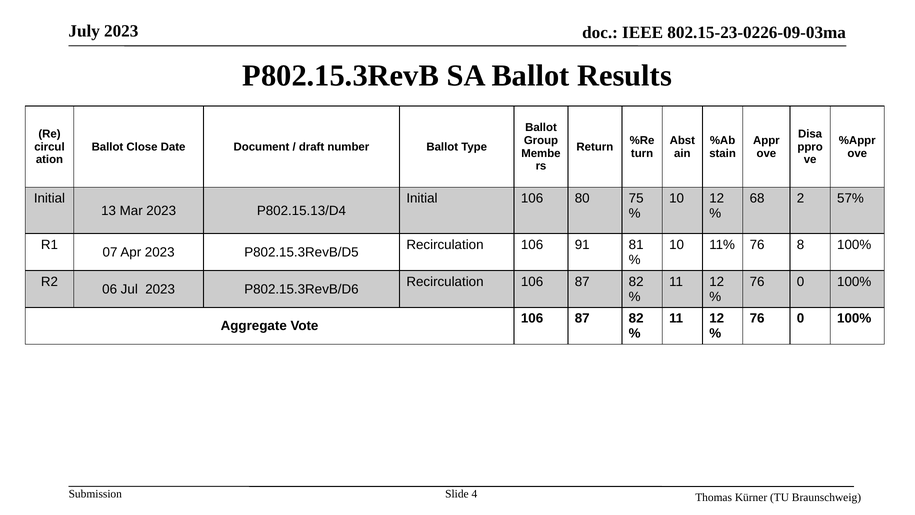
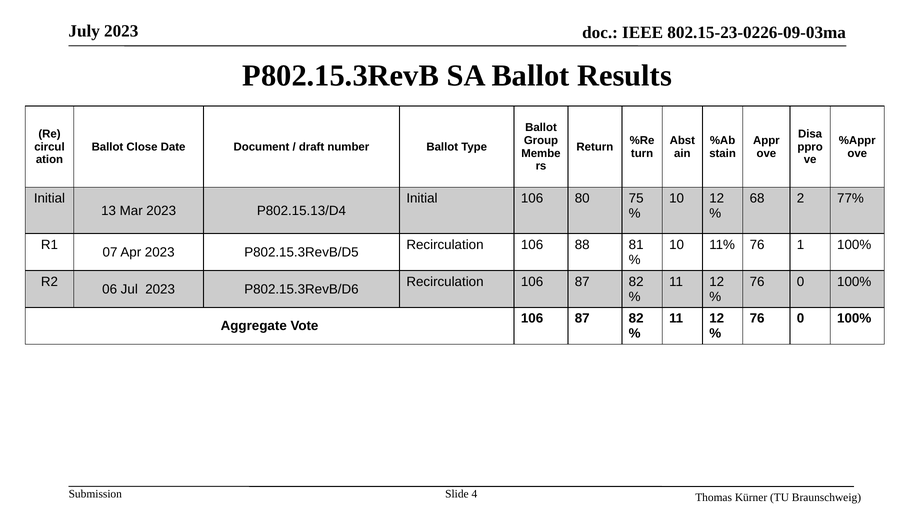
57%: 57% -> 77%
91: 91 -> 88
8: 8 -> 1
